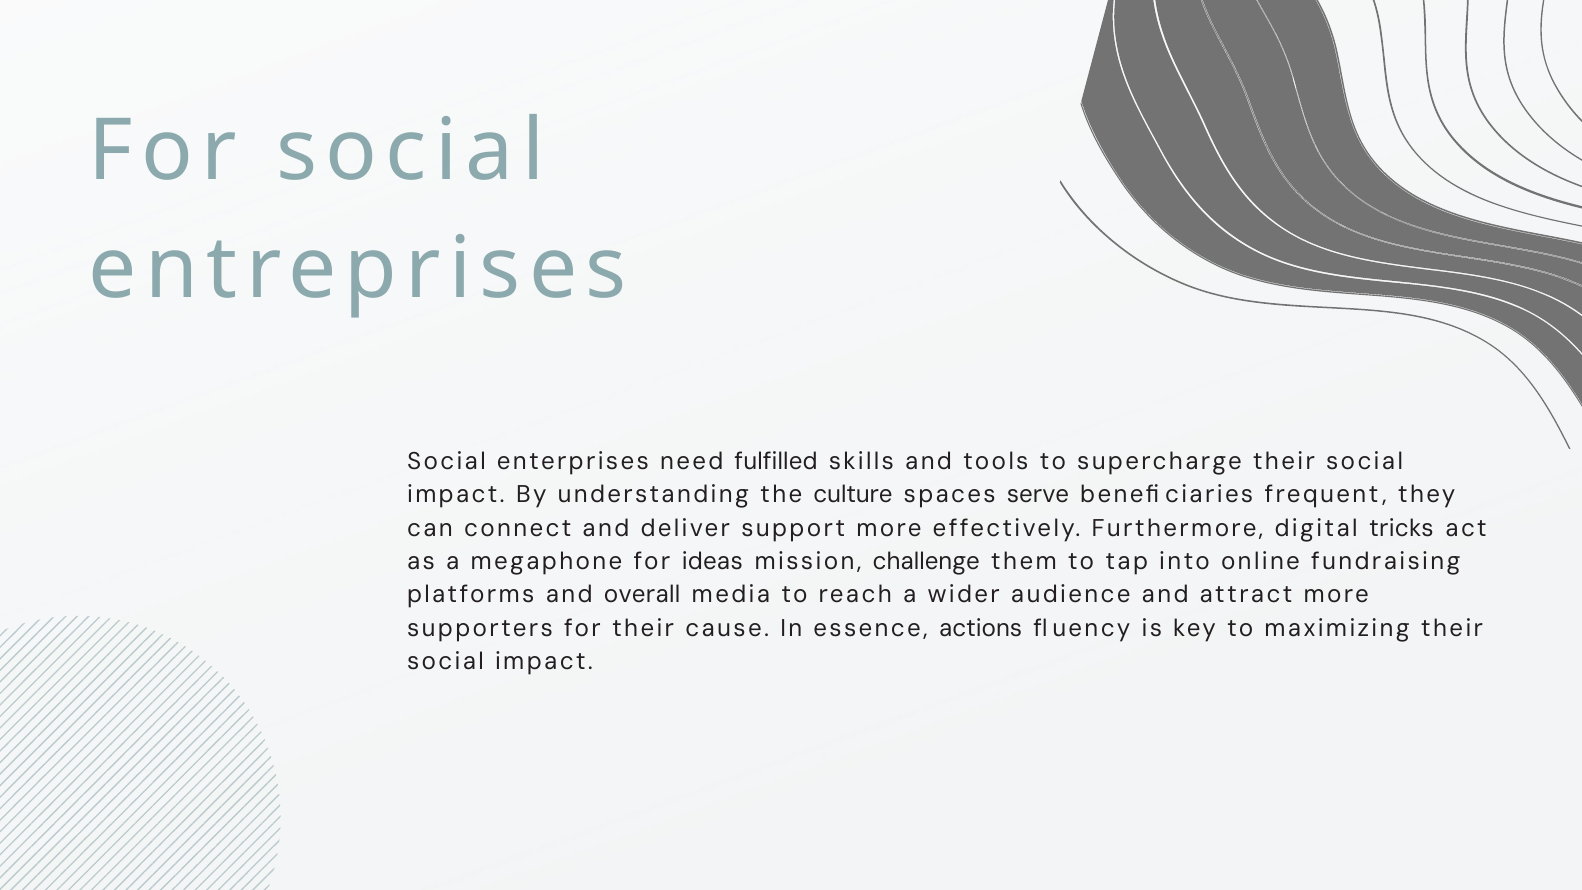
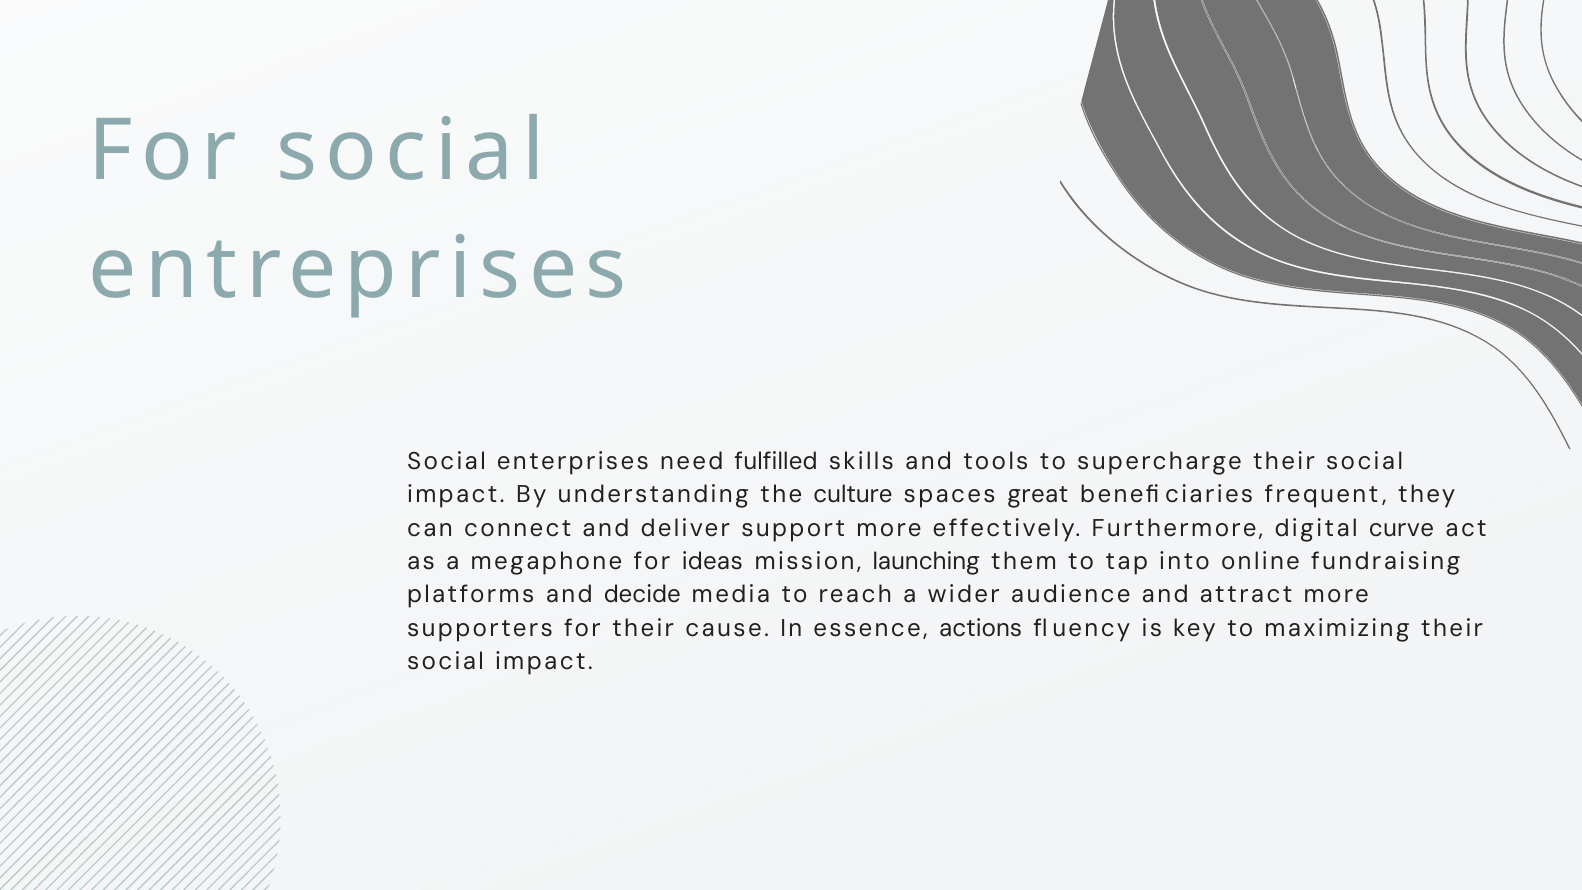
serve: serve -> great
tricks: tricks -> curve
challenge: challenge -> launching
overall: overall -> decide
